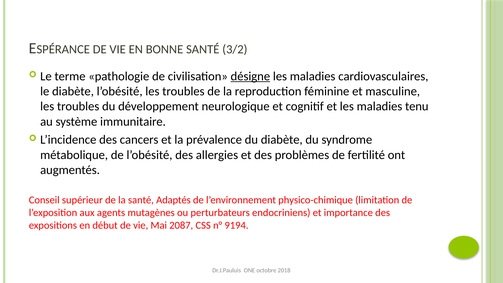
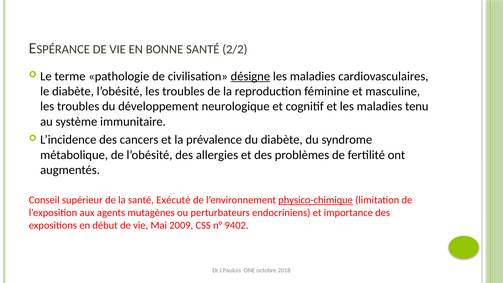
3/2: 3/2 -> 2/2
Adaptés: Adaptés -> Exécuté
physico-chimique underline: none -> present
2087: 2087 -> 2009
9194: 9194 -> 9402
